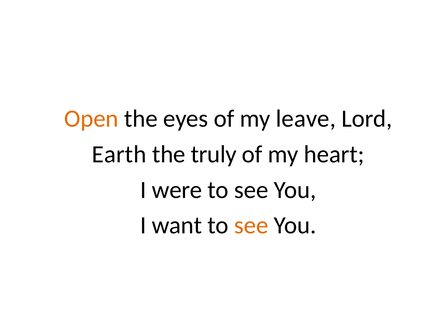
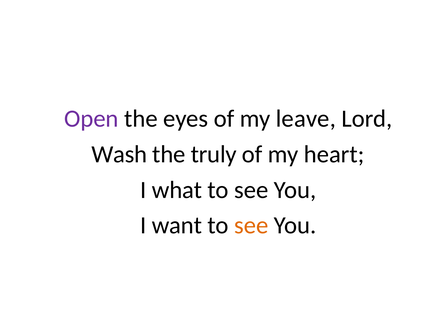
Open colour: orange -> purple
Earth: Earth -> Wash
were: were -> what
